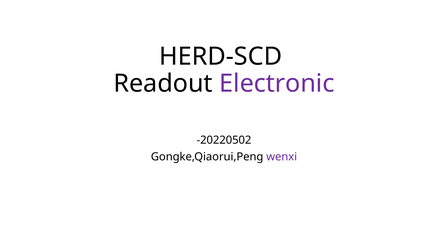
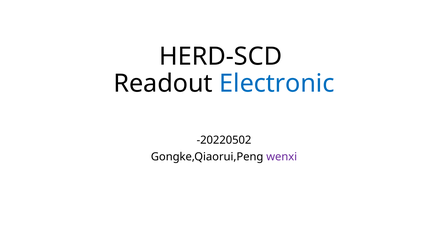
Electronic colour: purple -> blue
